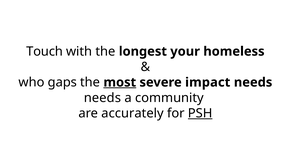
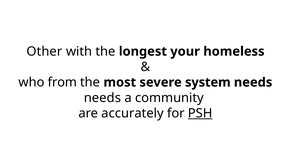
Touch: Touch -> Other
gaps: gaps -> from
most underline: present -> none
impact: impact -> system
